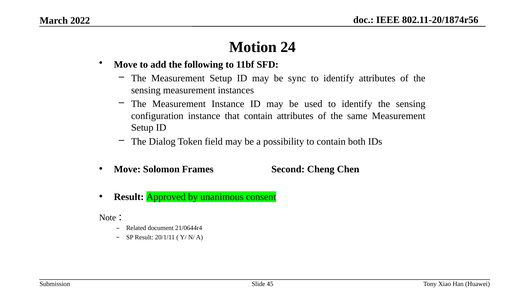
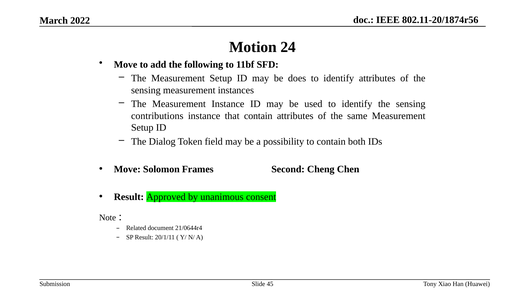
sync: sync -> does
configuration: configuration -> contributions
